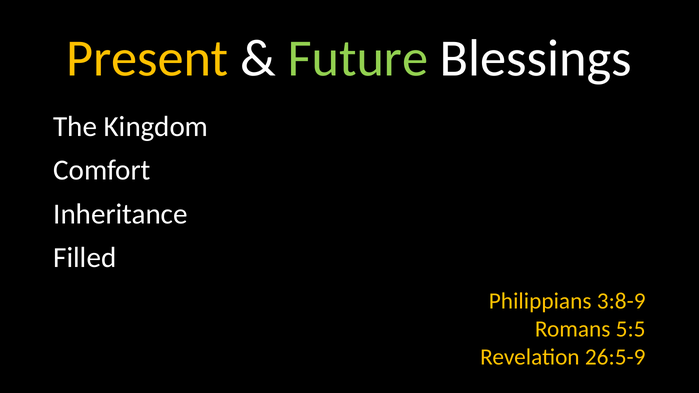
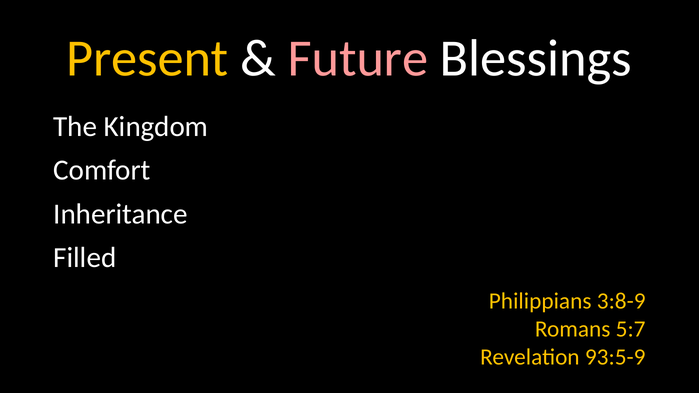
Future colour: light green -> pink
5:5: 5:5 -> 5:7
26:5-9: 26:5-9 -> 93:5-9
